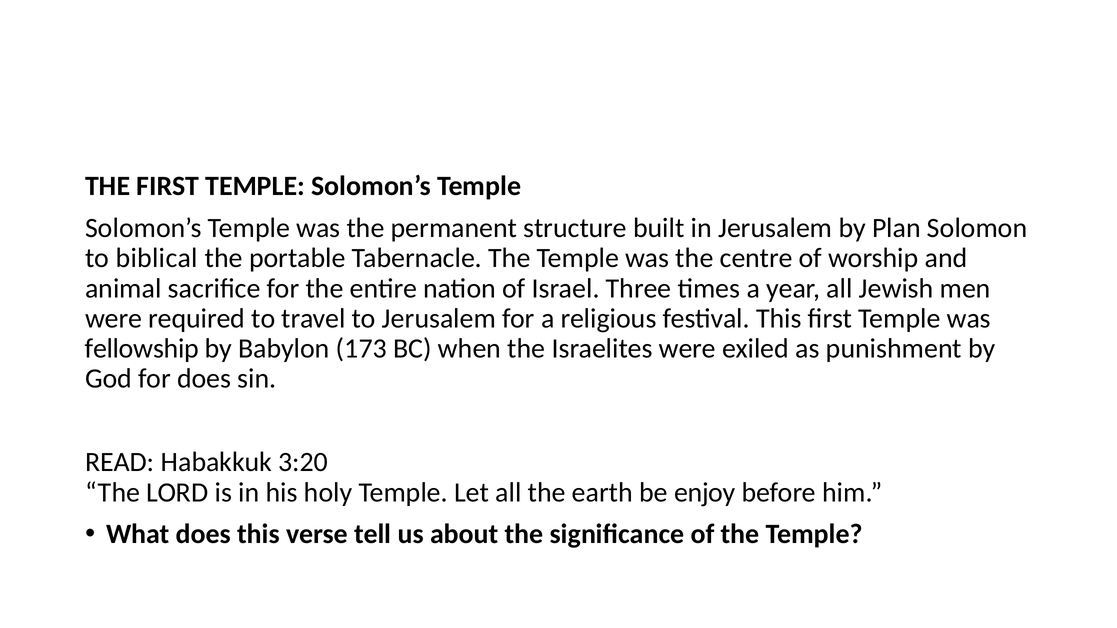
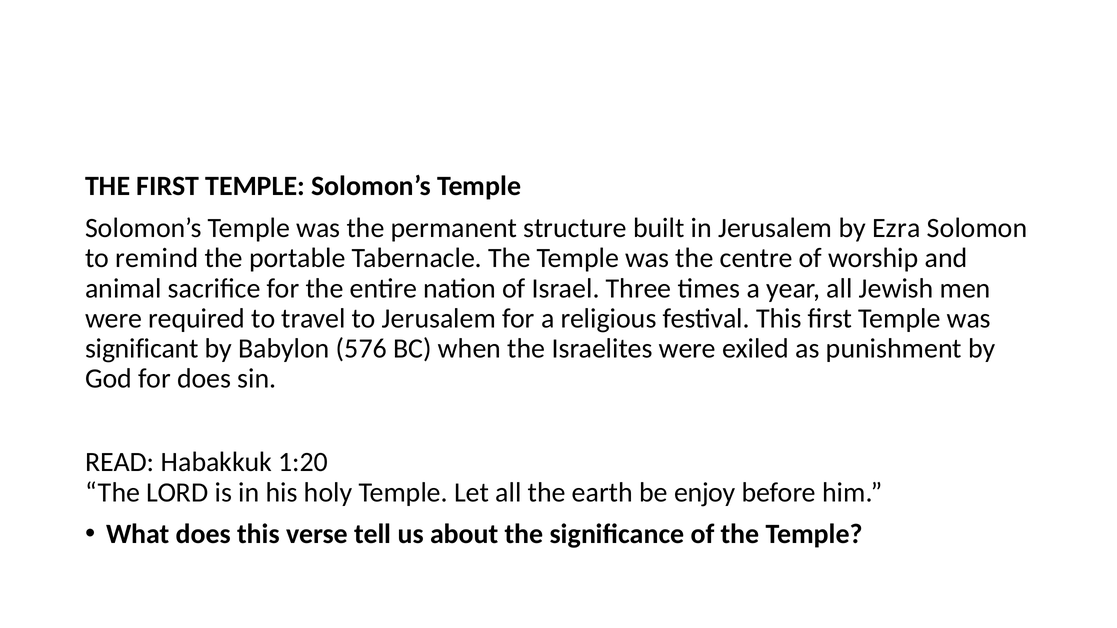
Plan: Plan -> Ezra
biblical: biblical -> remind
fellowship: fellowship -> significant
173: 173 -> 576
3:20: 3:20 -> 1:20
